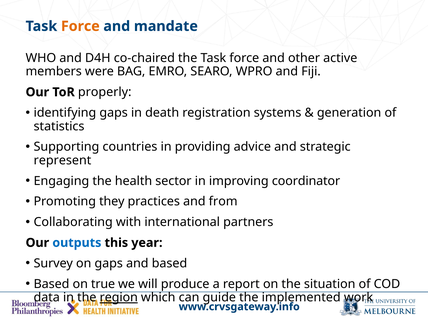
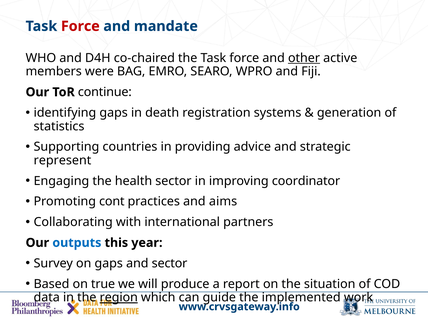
Force at (80, 26) colour: orange -> red
other underline: none -> present
properly: properly -> continue
they: they -> cont
from: from -> aims
and based: based -> sector
